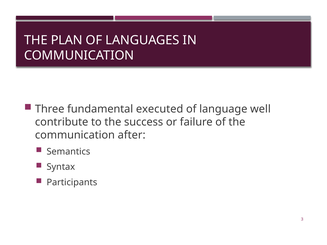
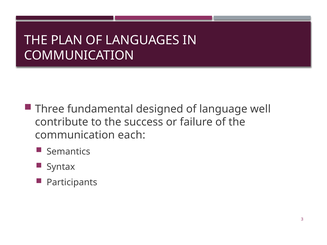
executed: executed -> designed
after: after -> each
